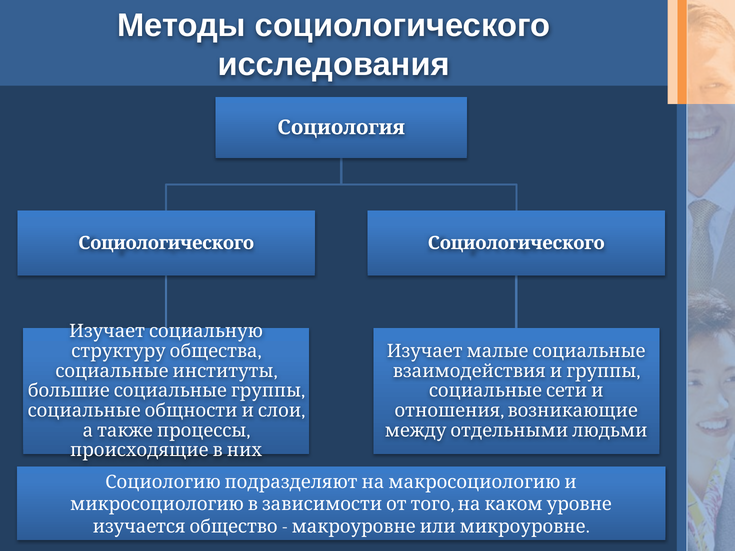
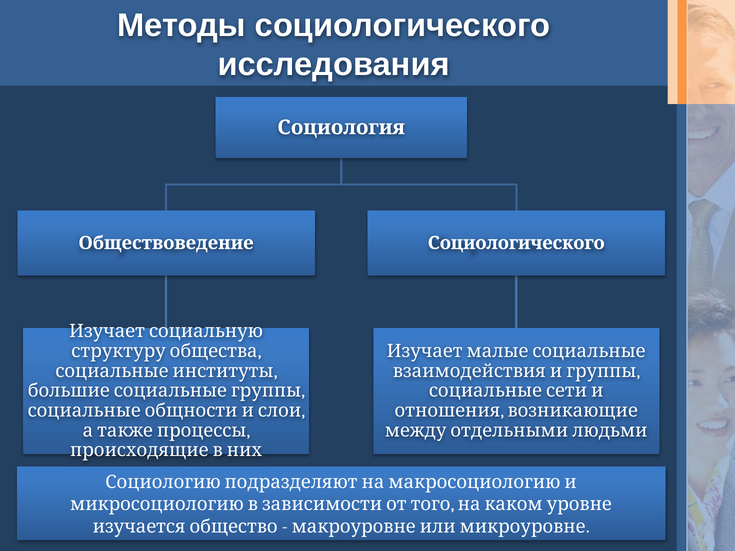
Социологического at (166, 243): Социологического -> Обществоведение
